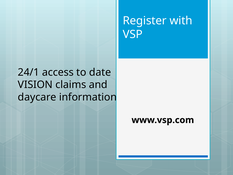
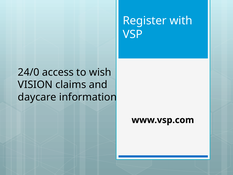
24/1: 24/1 -> 24/0
date: date -> wish
